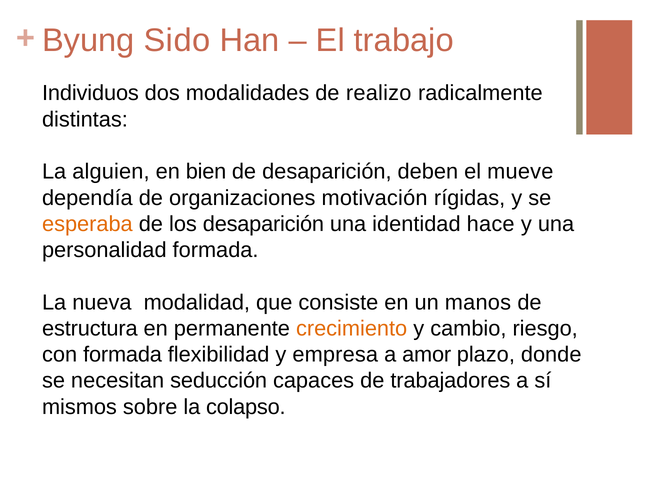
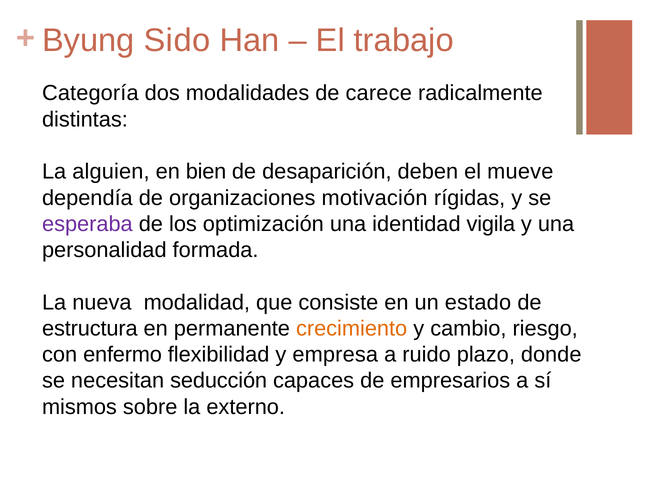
Individuos: Individuos -> Categoría
realizo: realizo -> carece
esperaba colour: orange -> purple
los desaparición: desaparición -> optimización
hace: hace -> vigila
manos: manos -> estado
con formada: formada -> enfermo
amor: amor -> ruido
trabajadores: trabajadores -> empresarios
colapso: colapso -> externo
